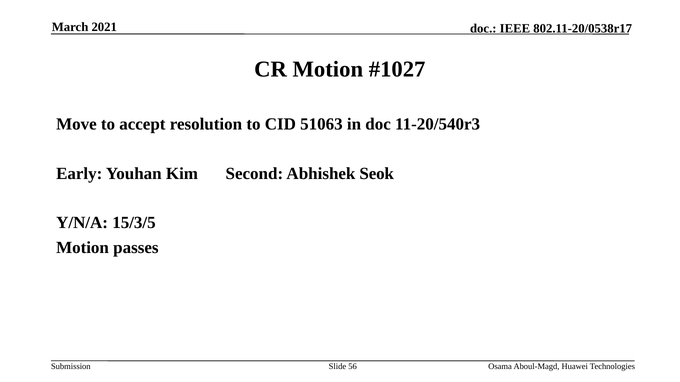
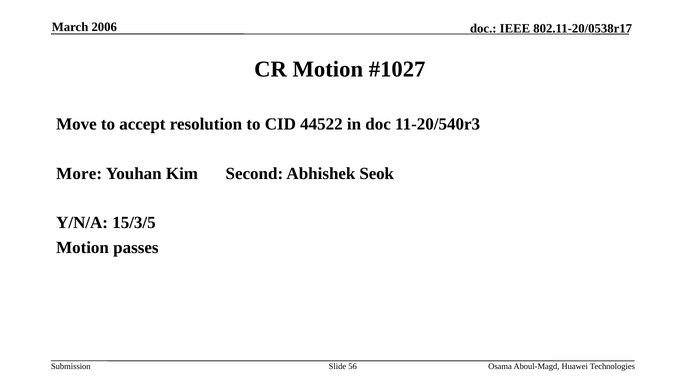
2021: 2021 -> 2006
51063: 51063 -> 44522
Early: Early -> More
